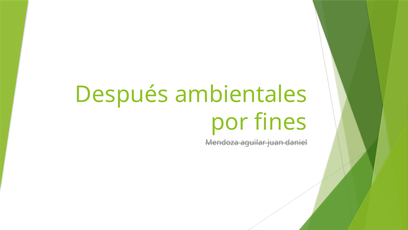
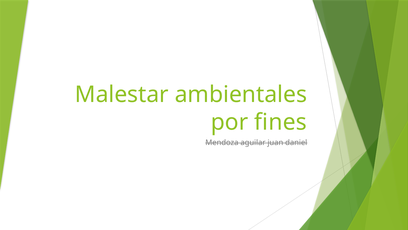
Después: Después -> Malestar
